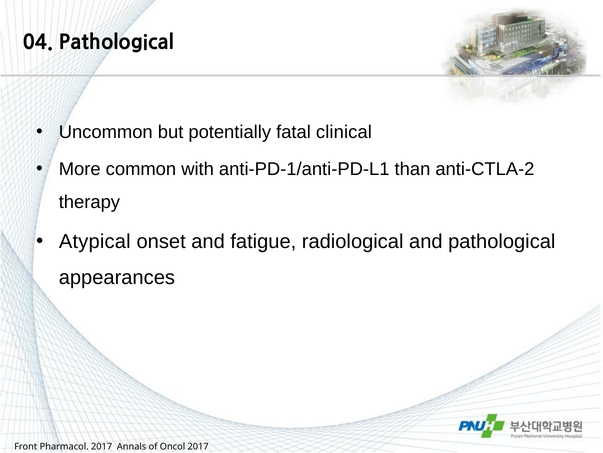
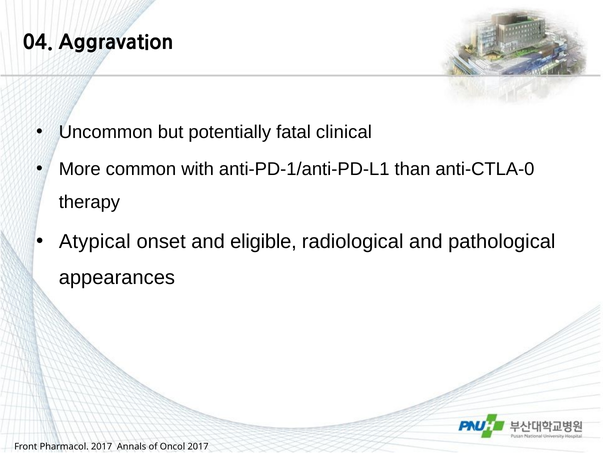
04 Pathological: Pathological -> Aggravation
anti-CTLA-2: anti-CTLA-2 -> anti-CTLA-0
fatigue: fatigue -> eligible
